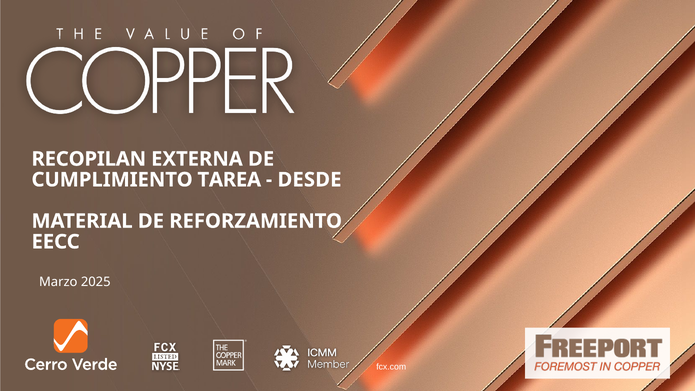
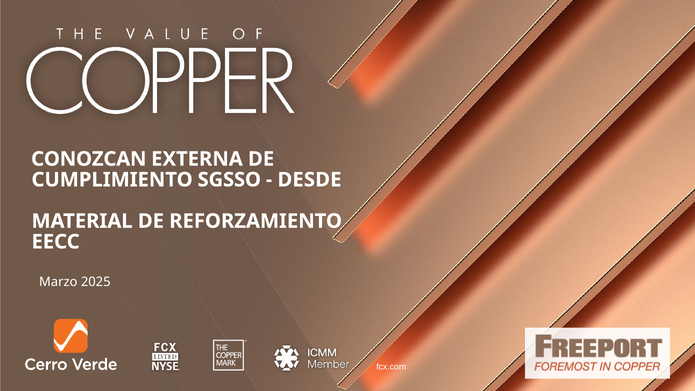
RECOPILAN: RECOPILAN -> CONOZCAN
TAREA: TAREA -> SGSSO
